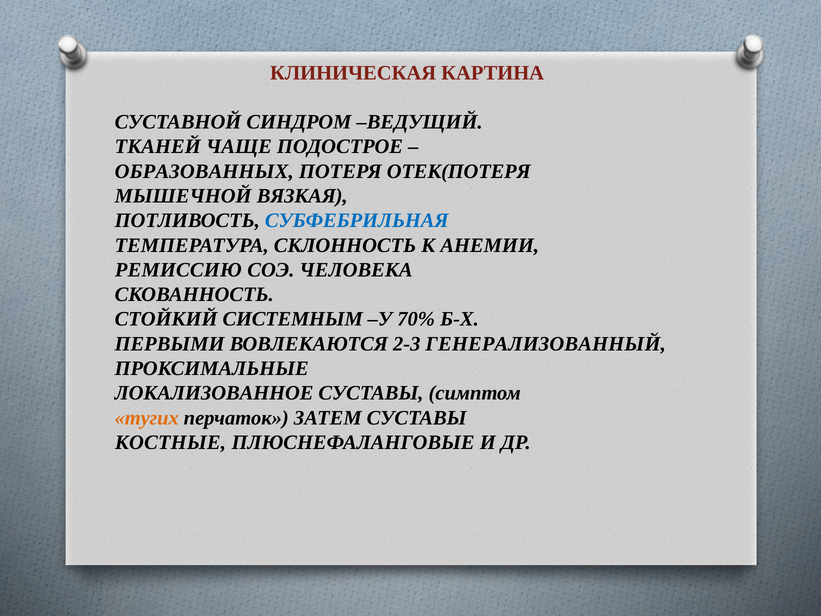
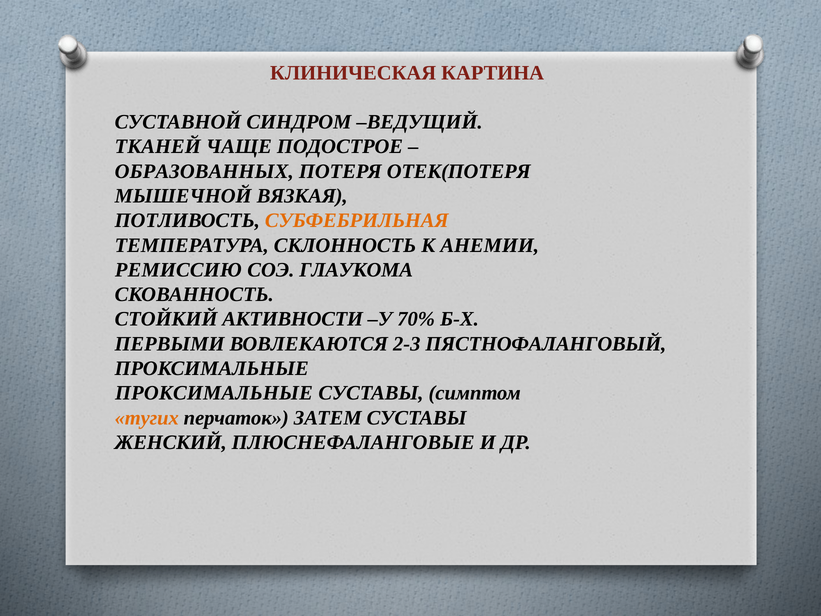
СУБФЕБРИЛЬНАЯ colour: blue -> orange
ЧЕЛОВЕКА: ЧЕЛОВЕКА -> ГЛАУКОМА
СИСТЕМНЫМ: СИСТЕМНЫМ -> АКТИВНОСТИ
ГЕНЕРАЛИЗОВАННЫЙ: ГЕНЕРАЛИЗОВАННЫЙ -> ПЯСТНОФАЛАНГОВЫЙ
ЛОКАЛИЗОВАННОЕ at (214, 393): ЛОКАЛИЗОВАННОЕ -> ПРОКСИМАЛЬНЫЕ
КОСТНЫЕ: КОСТНЫЕ -> ЖЕНСКИЙ
